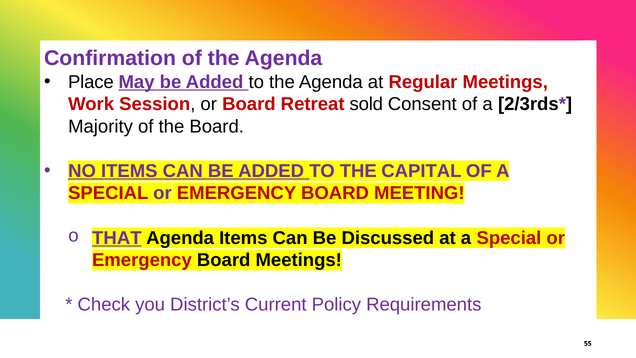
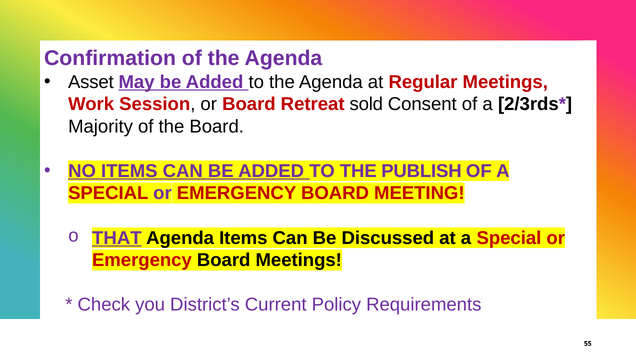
Place: Place -> Asset
CAPITAL: CAPITAL -> PUBLISH
